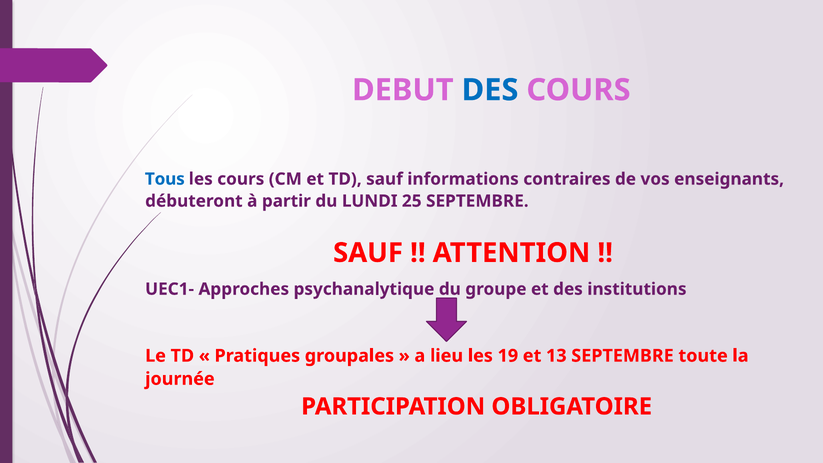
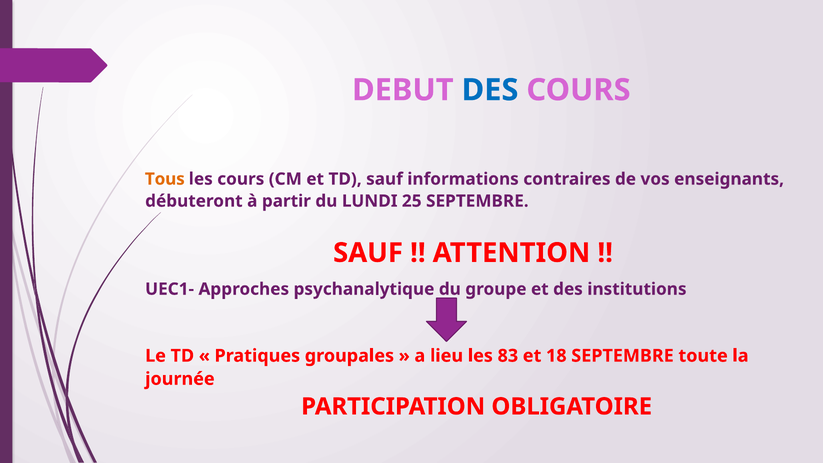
Tous colour: blue -> orange
19: 19 -> 83
13: 13 -> 18
